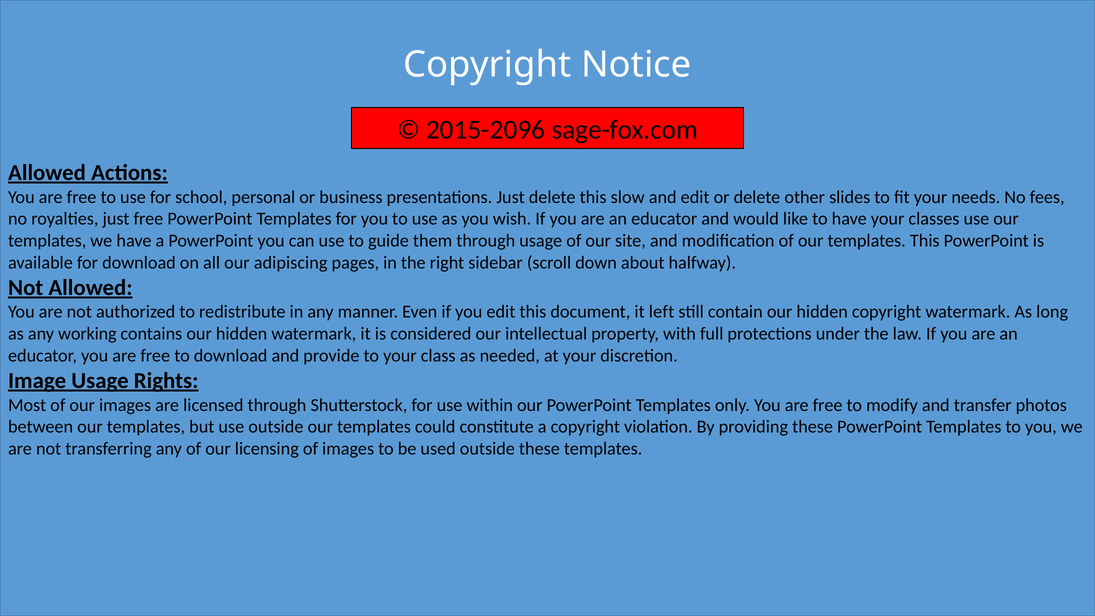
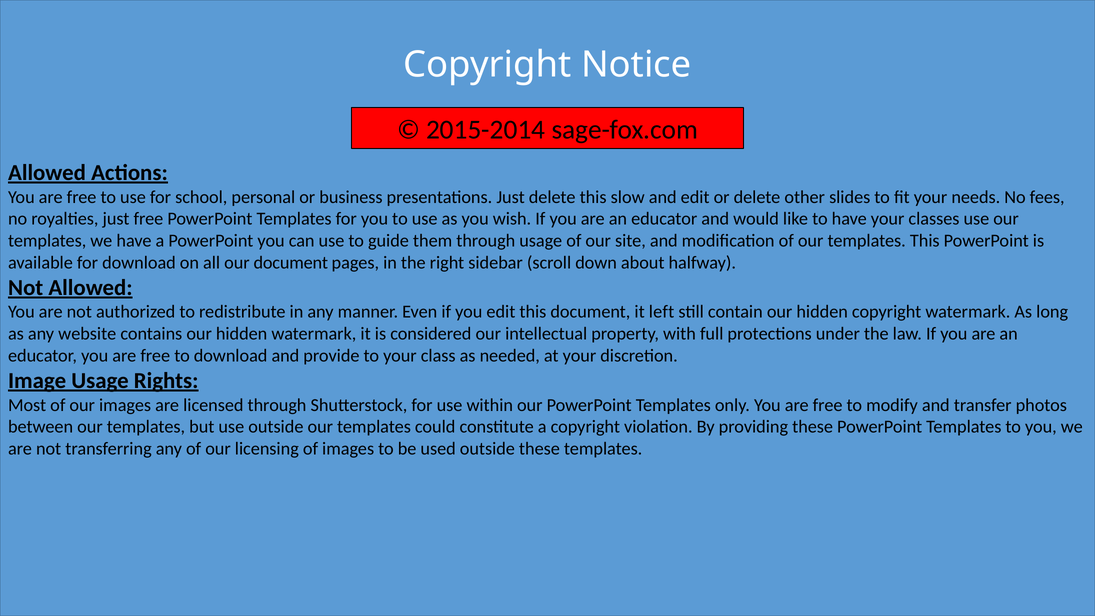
2015-2096: 2015-2096 -> 2015-2014
our adipiscing: adipiscing -> document
working: working -> website
